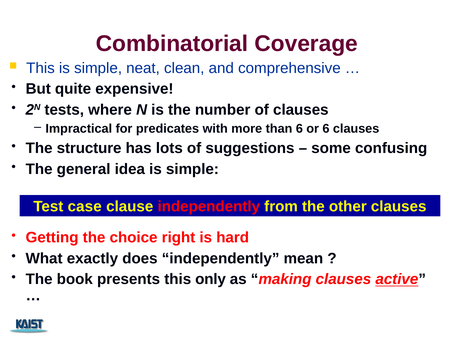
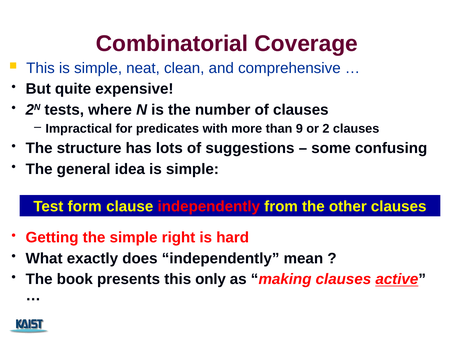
than 6: 6 -> 9
or 6: 6 -> 2
case: case -> form
the choice: choice -> simple
